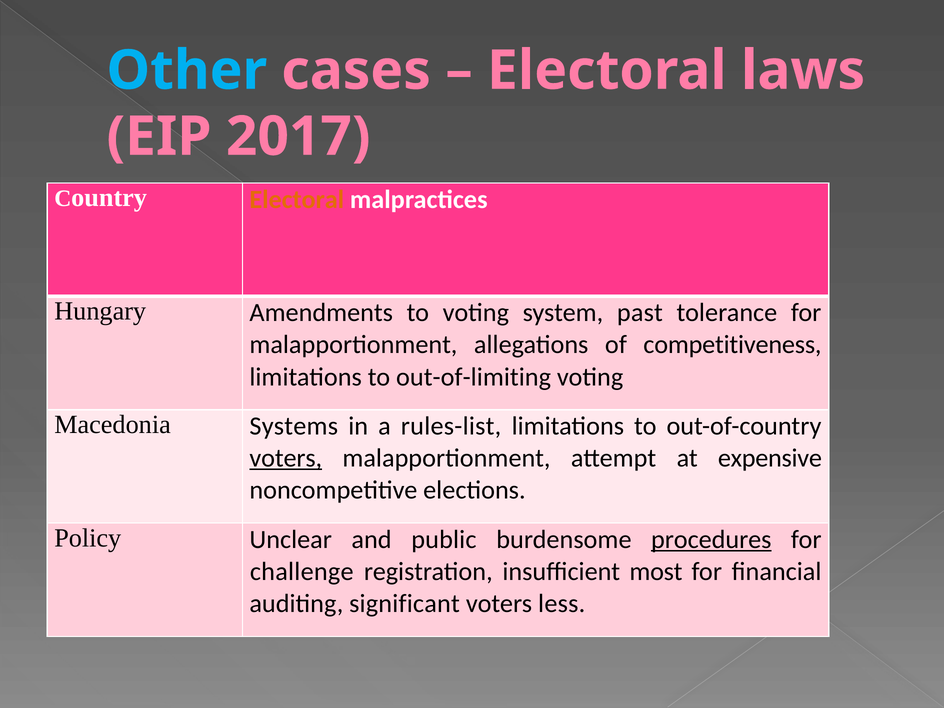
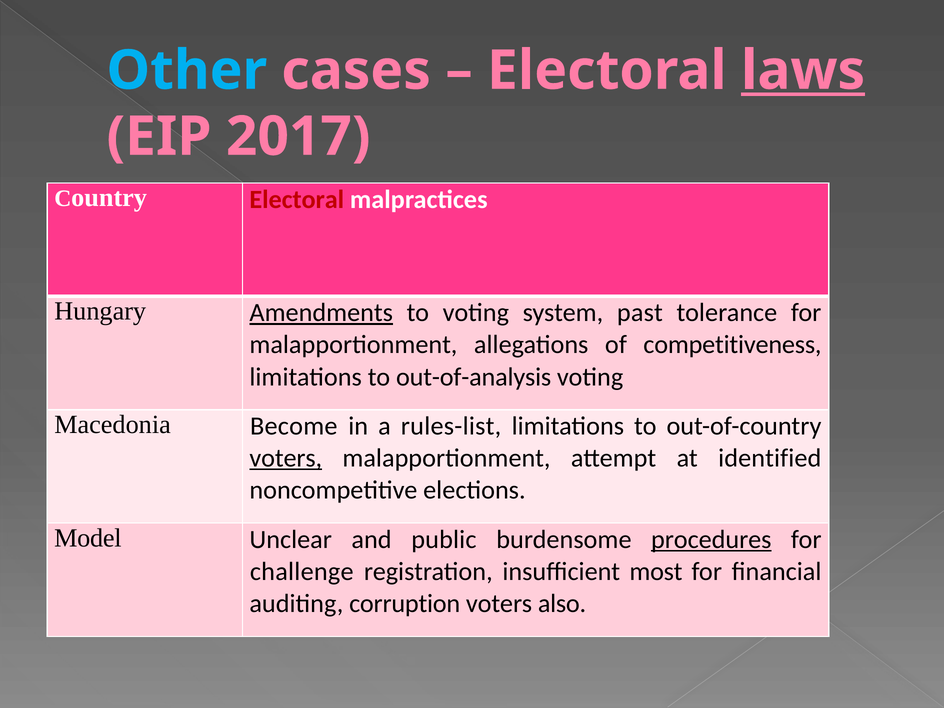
laws underline: none -> present
Electoral at (297, 199) colour: orange -> red
Amendments underline: none -> present
out-of-limiting: out-of-limiting -> out-of-analysis
Systems: Systems -> Become
expensive: expensive -> identified
Policy: Policy -> Model
significant: significant -> corruption
less: less -> also
